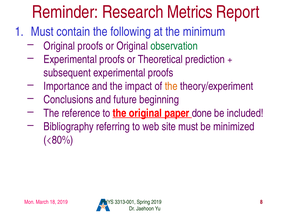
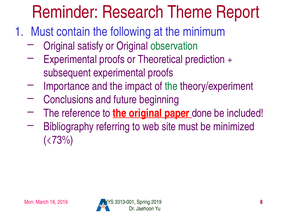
Metrics: Metrics -> Theme
Original proofs: proofs -> satisfy
the at (171, 86) colour: orange -> green
<80%: <80% -> <73%
